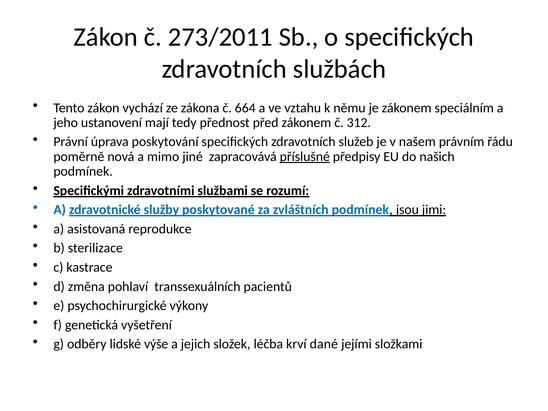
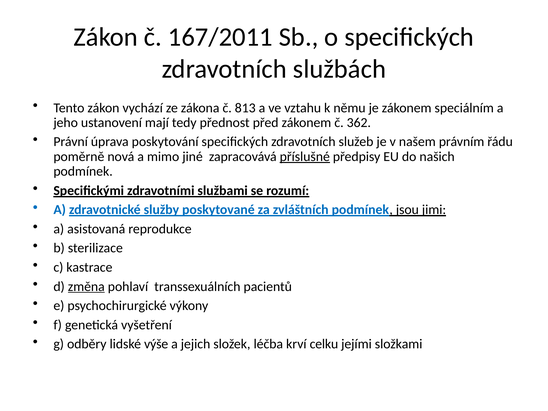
273/2011: 273/2011 -> 167/2011
664: 664 -> 813
312: 312 -> 362
změna underline: none -> present
dané: dané -> celku
